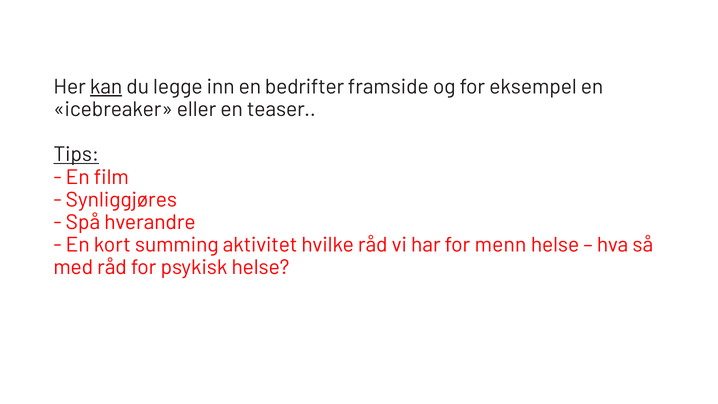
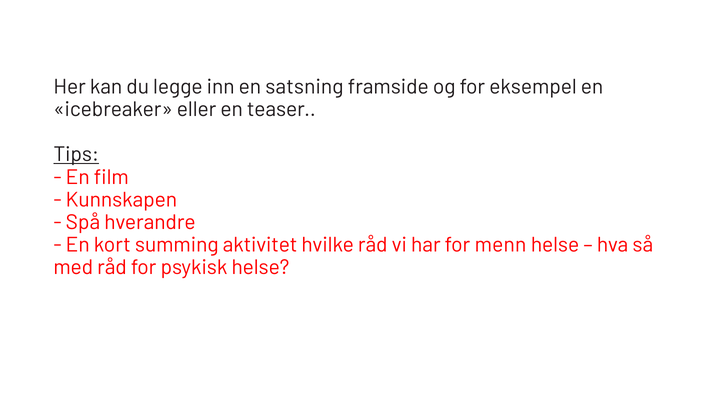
kan underline: present -> none
bedrifter: bedrifter -> satsning
Synliggjøres: Synliggjøres -> Kunnskapen
